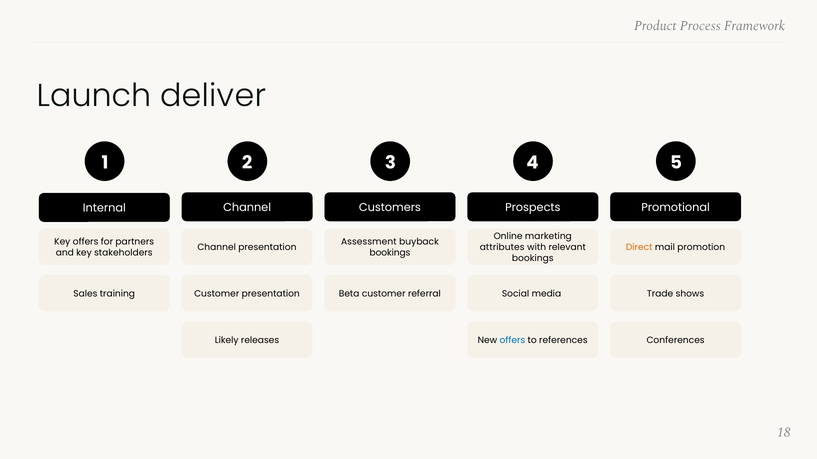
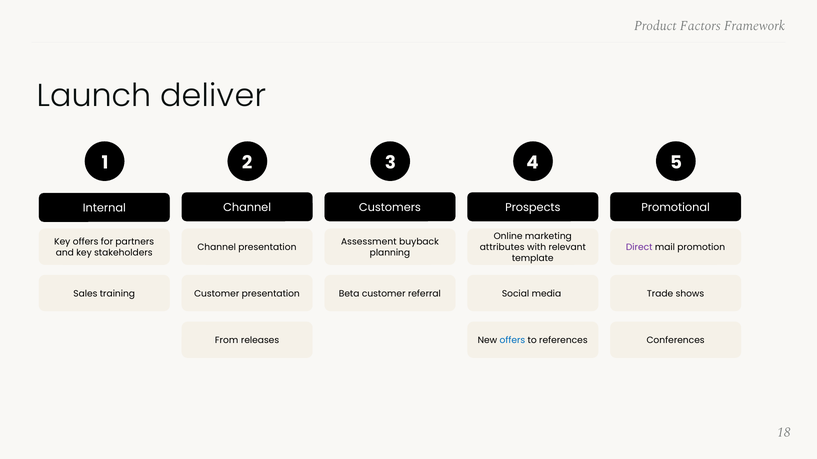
Process: Process -> Factors
Direct colour: orange -> purple
bookings at (390, 253): bookings -> planning
bookings at (533, 259): bookings -> template
Likely: Likely -> From
